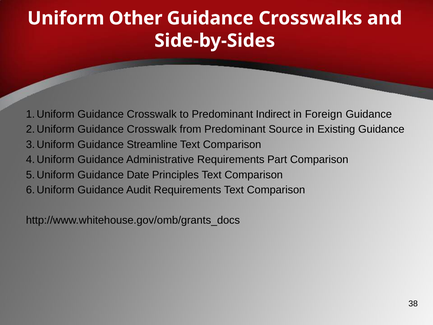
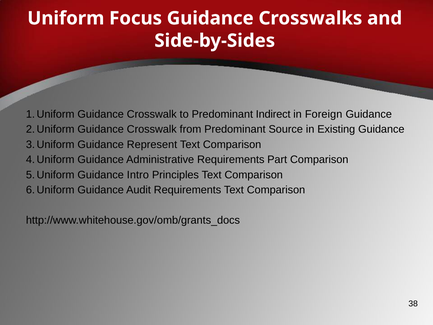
Other: Other -> Focus
Streamline: Streamline -> Represent
Date: Date -> Intro
